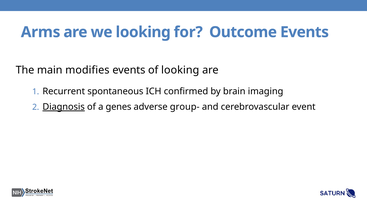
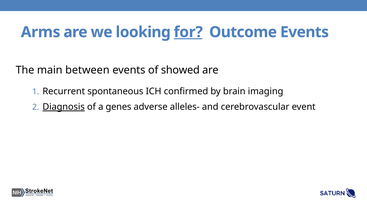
for underline: none -> present
modifies: modifies -> between
of looking: looking -> showed
group-: group- -> alleles-
